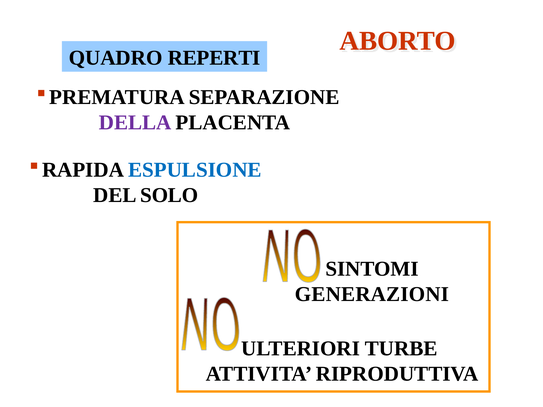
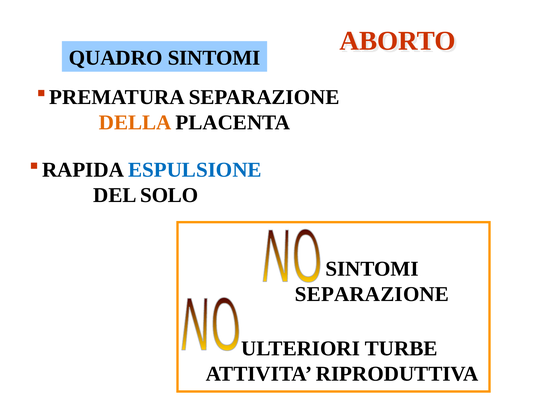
QUADRO REPERTI: REPERTI -> SINTOMI
DELLA colour: purple -> orange
GENERAZIONI at (372, 295): GENERAZIONI -> SEPARAZIONE
